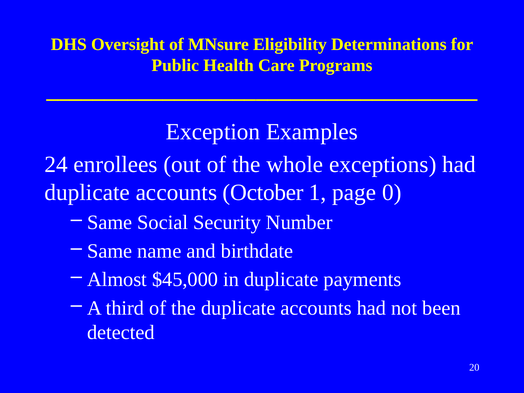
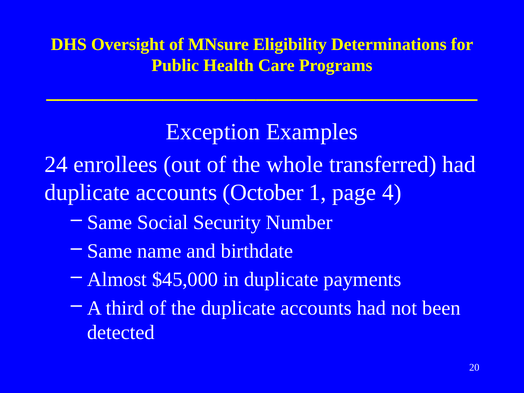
exceptions: exceptions -> transferred
0: 0 -> 4
